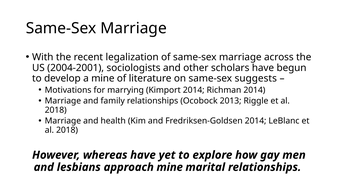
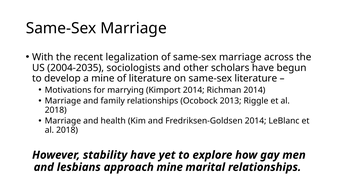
2004-2001: 2004-2001 -> 2004-2035
same-sex suggests: suggests -> literature
whereas: whereas -> stability
